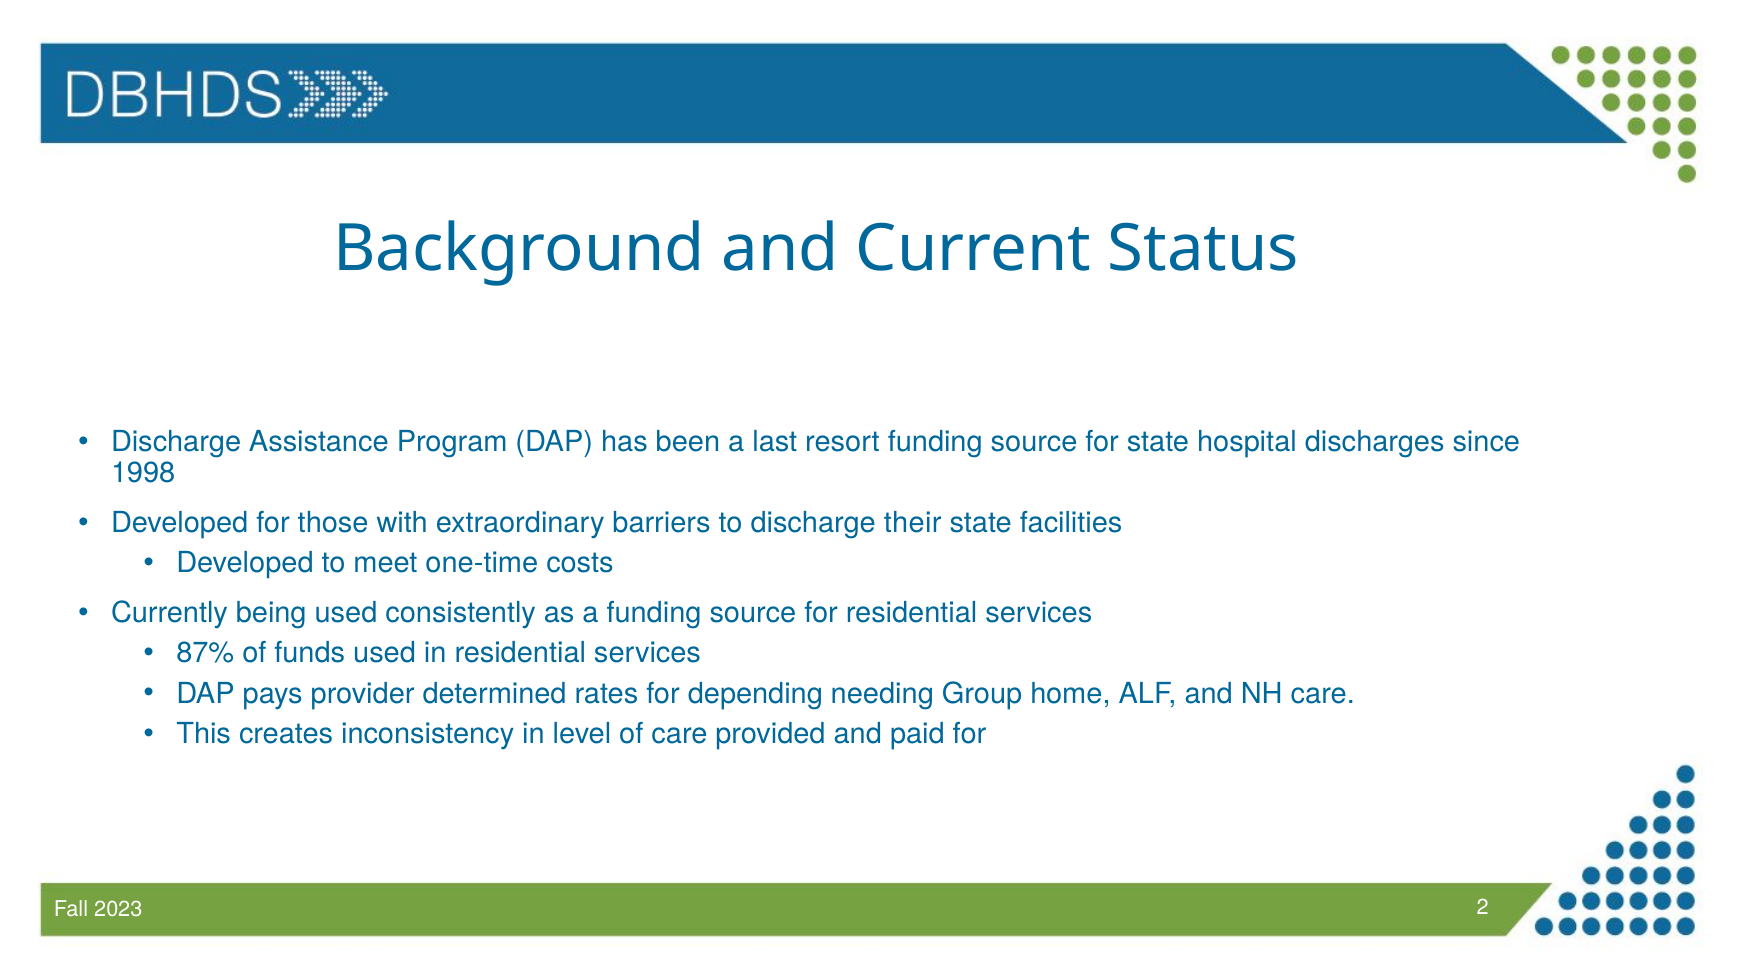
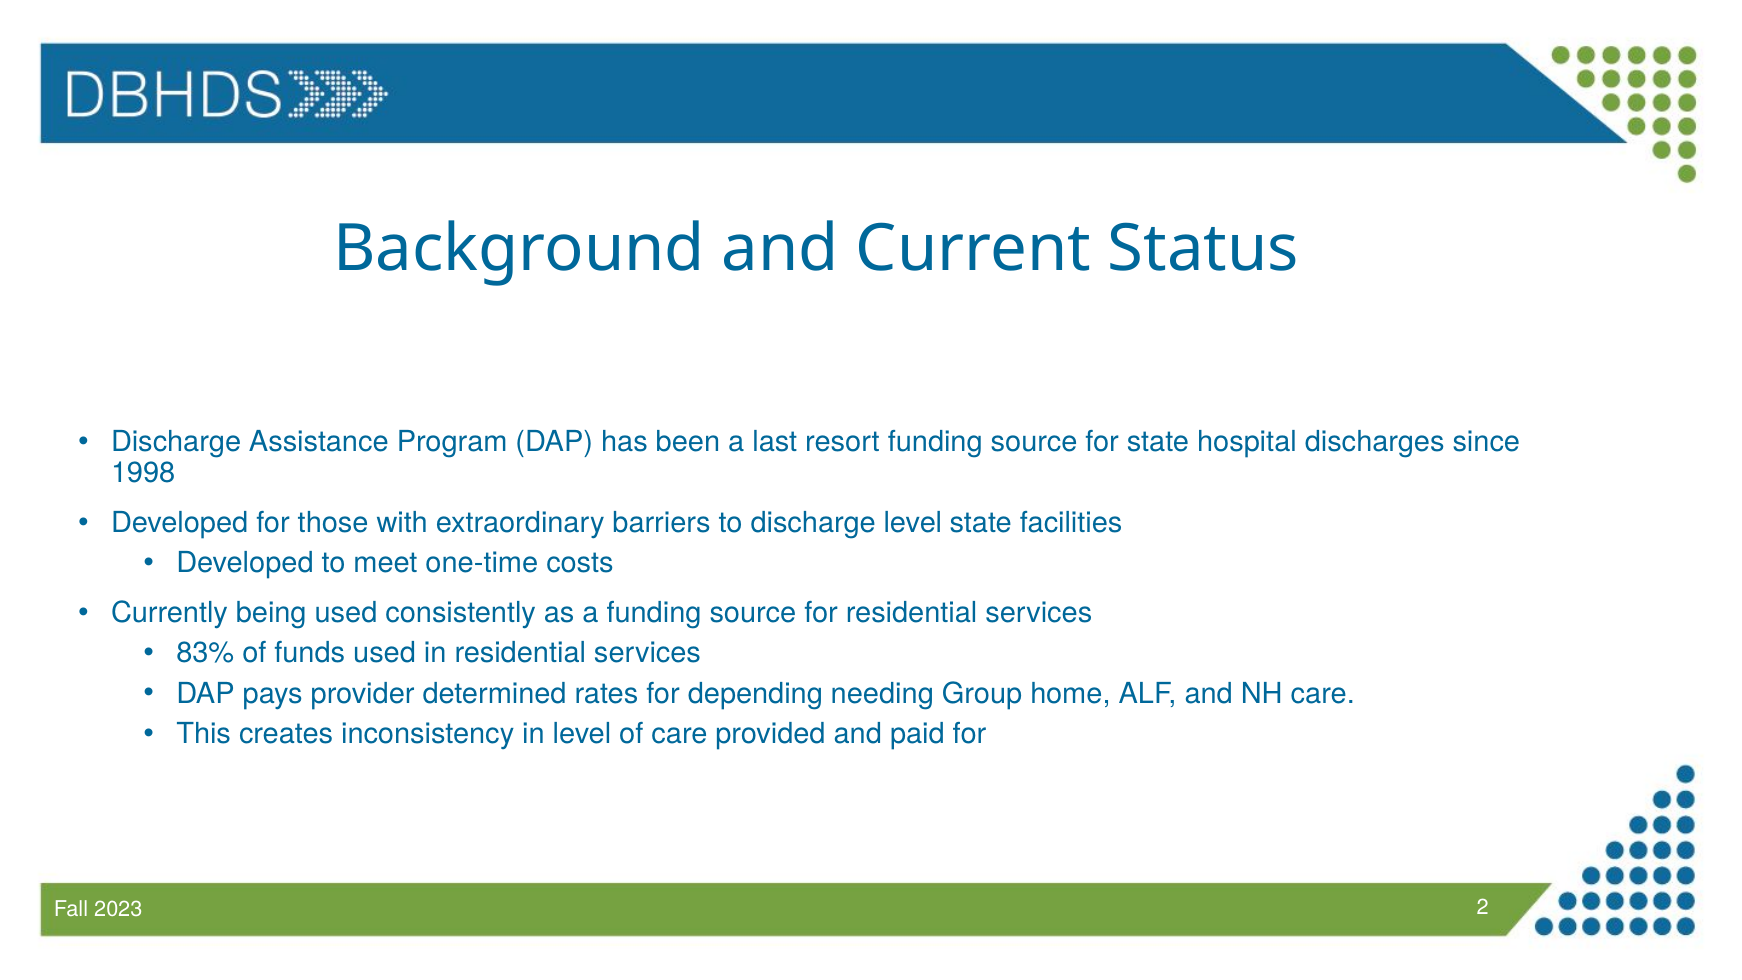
discharge their: their -> level
87%: 87% -> 83%
